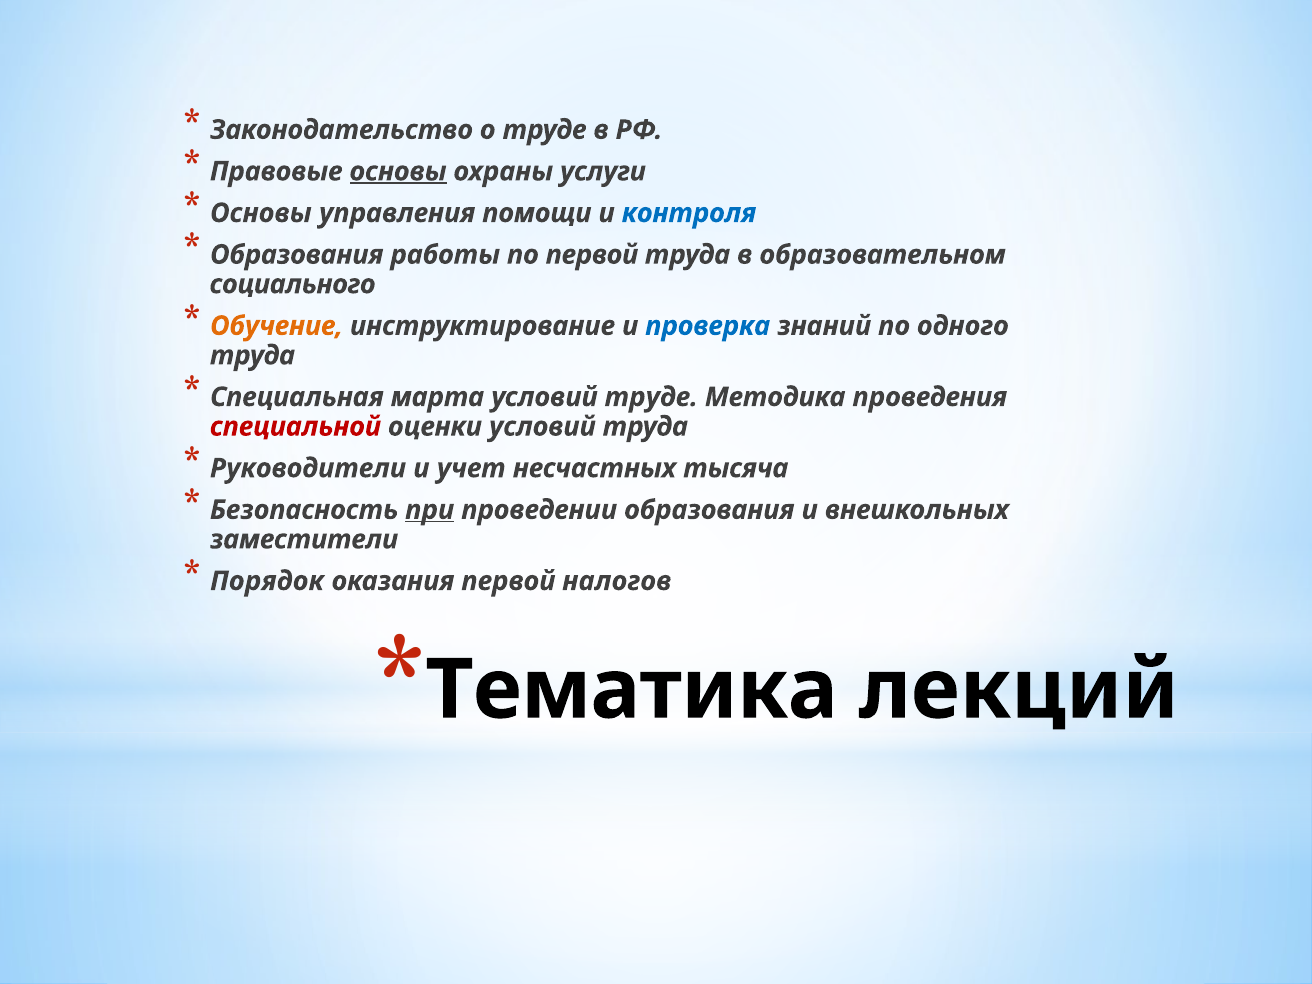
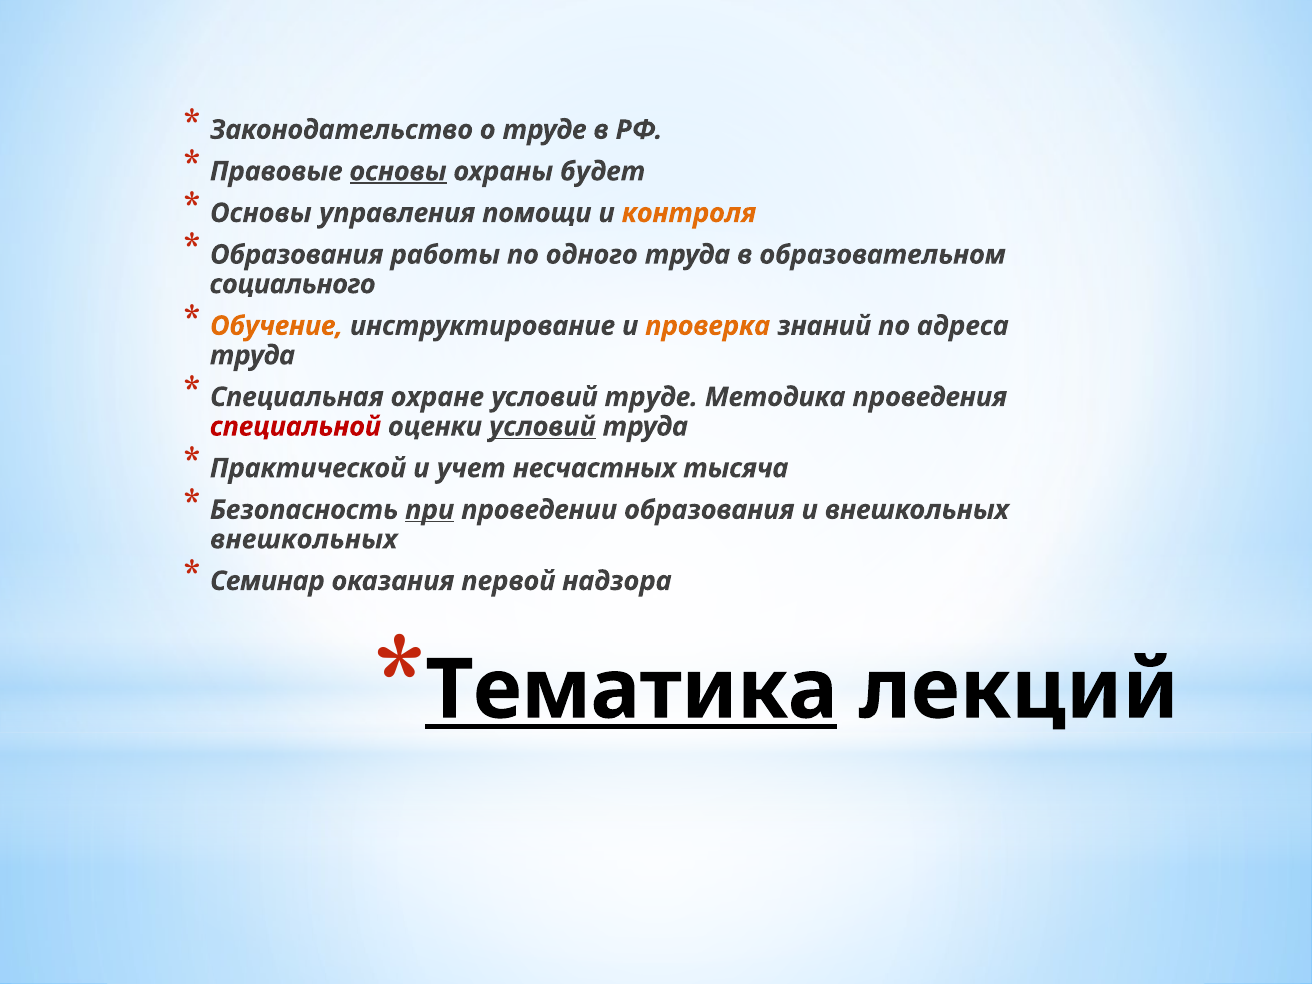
услуги: услуги -> будет
контроля colour: blue -> orange
по первой: первой -> одного
проверка colour: blue -> orange
одного: одного -> адреса
марта: марта -> охране
условий at (542, 427) underline: none -> present
Руководители: Руководители -> Практической
заместители at (304, 539): заместители -> внешкольных
Порядок: Порядок -> Семинар
налогов: налогов -> надзора
Тематика underline: none -> present
